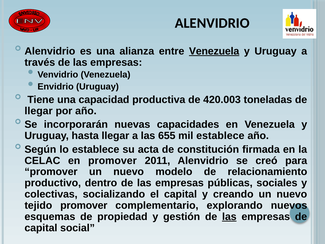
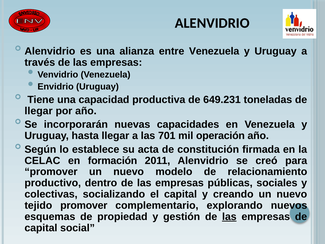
Venezuela at (214, 51) underline: present -> none
420.003: 420.003 -> 649.231
655: 655 -> 701
mil establece: establece -> operación
en promover: promover -> formación
